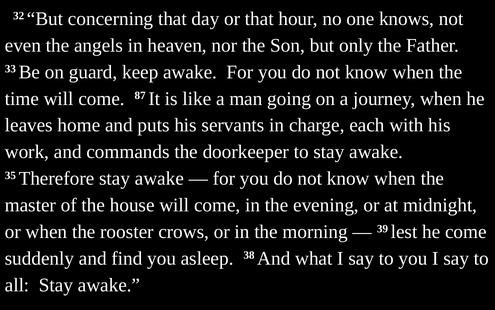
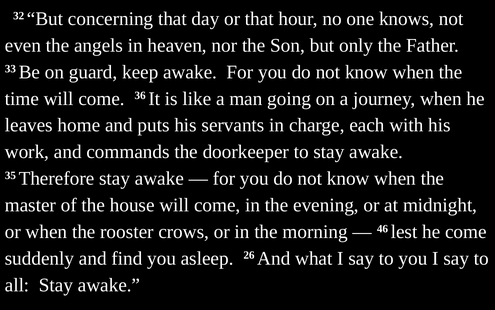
87: 87 -> 36
39: 39 -> 46
38: 38 -> 26
